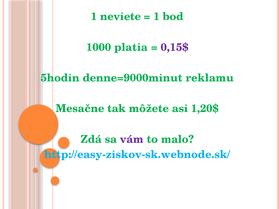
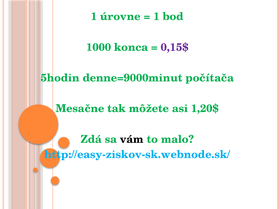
neviete: neviete -> úrovne
platia: platia -> konca
reklamu: reklamu -> počítača
vám colour: purple -> black
